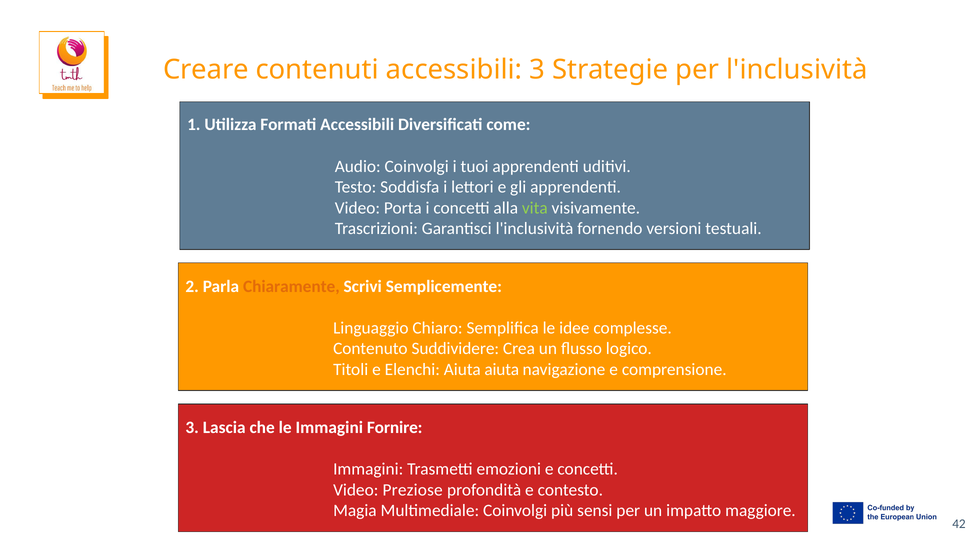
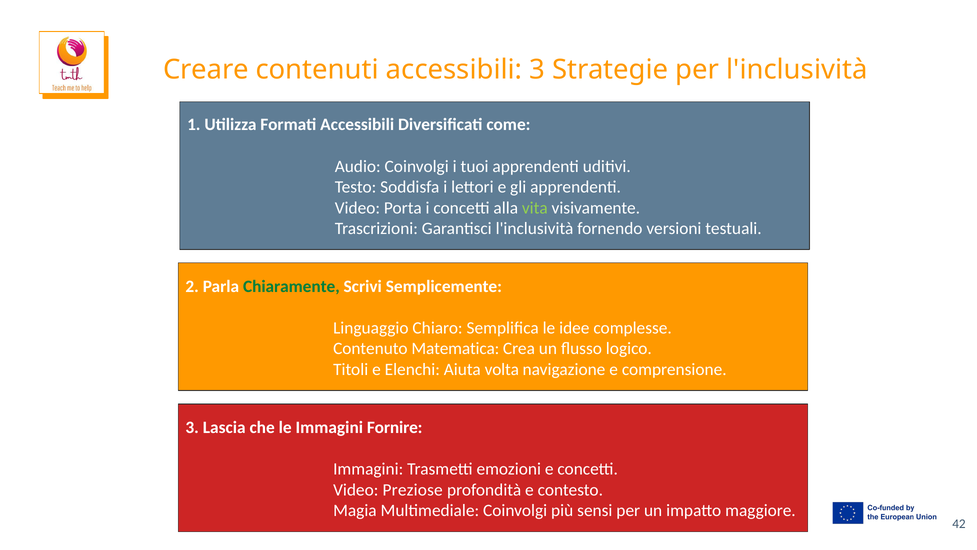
Chiaramente colour: orange -> green
Suddividere: Suddividere -> Matematica
Aiuta aiuta: aiuta -> volta
